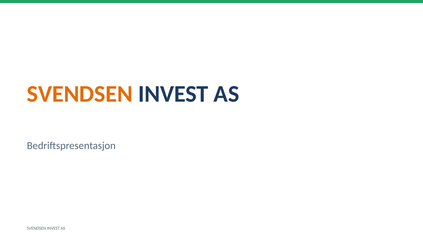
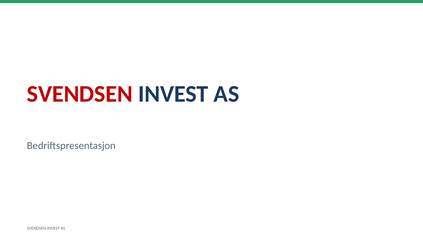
SVENDSEN at (80, 94) colour: orange -> red
